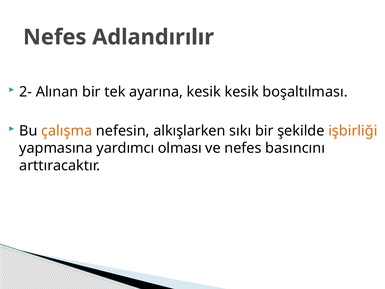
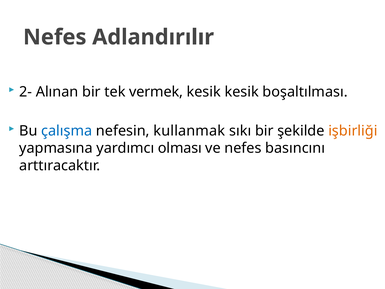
ayarına: ayarına -> vermek
çalışma colour: orange -> blue
alkışlarken: alkışlarken -> kullanmak
